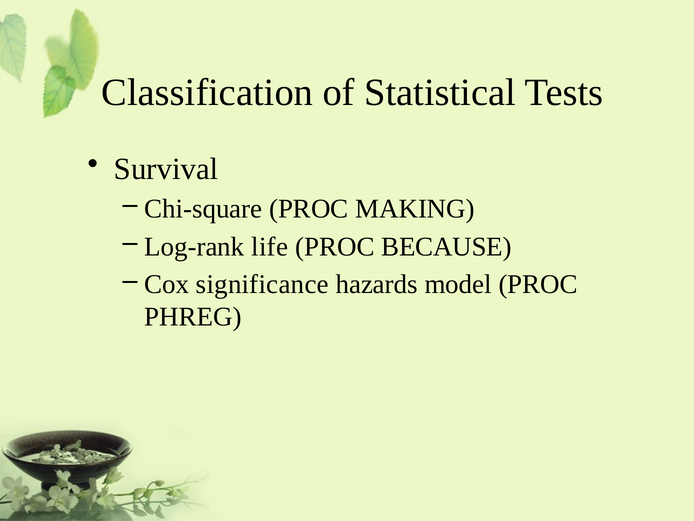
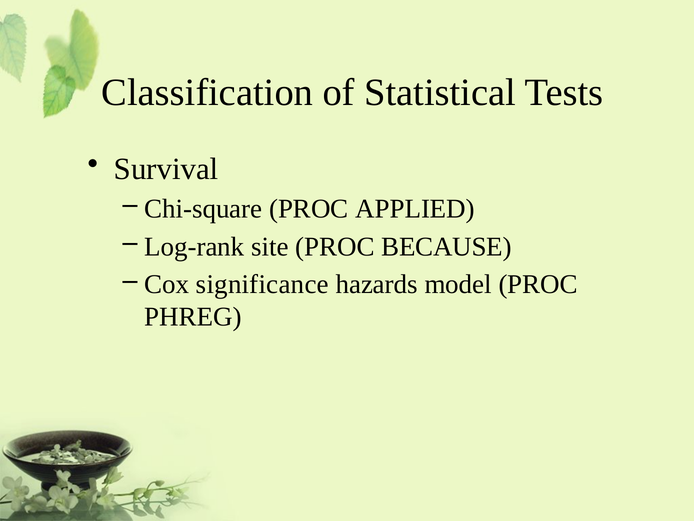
MAKING: MAKING -> APPLIED
life: life -> site
